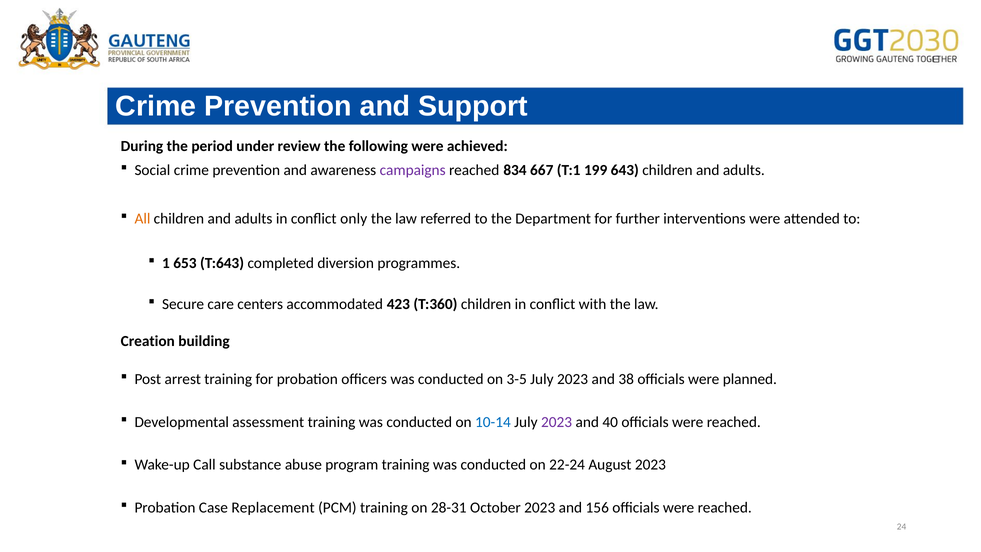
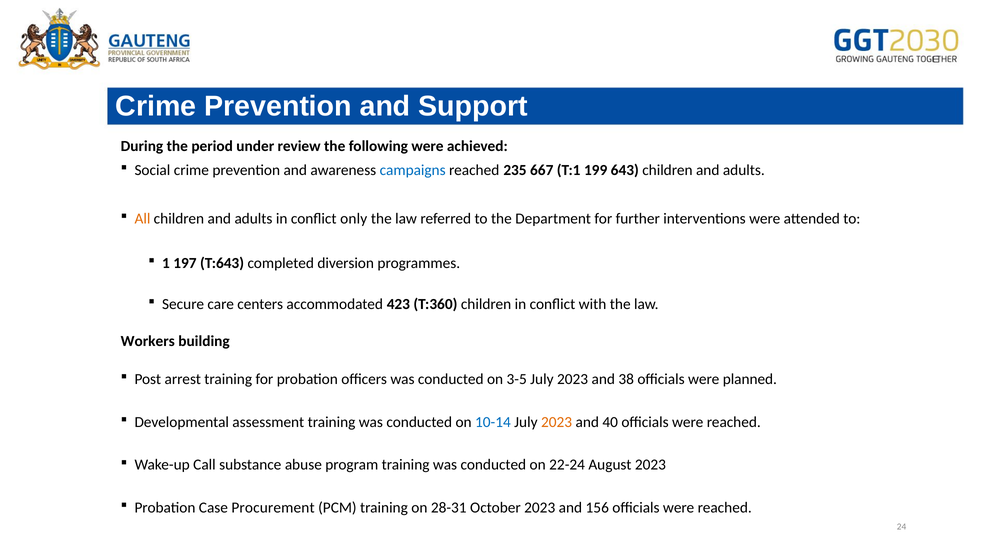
campaigns colour: purple -> blue
834: 834 -> 235
653: 653 -> 197
Creation: Creation -> Workers
2023 at (557, 422) colour: purple -> orange
Replacement: Replacement -> Procurement
